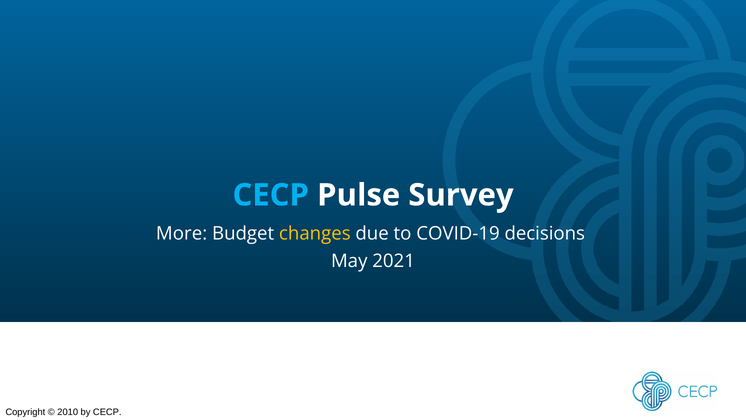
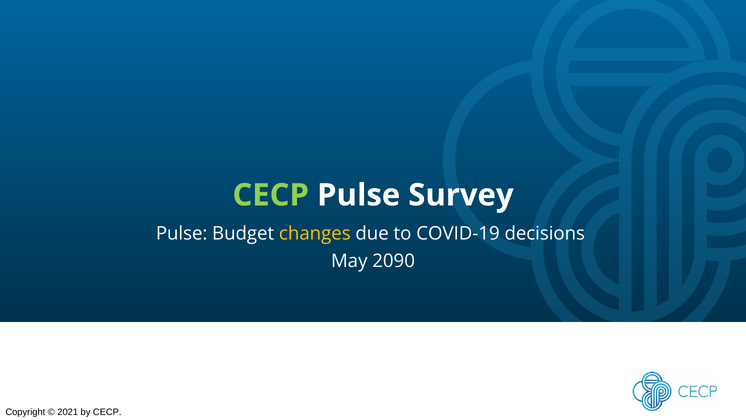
CECP at (271, 195) colour: light blue -> light green
More at (182, 233): More -> Pulse
2021: 2021 -> 2090
2010: 2010 -> 2021
